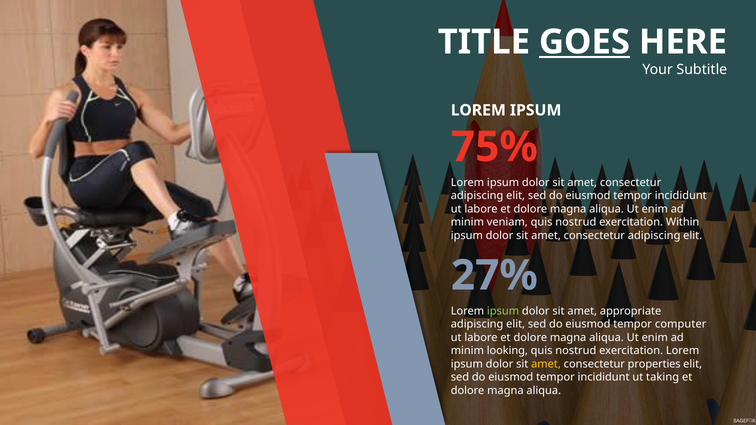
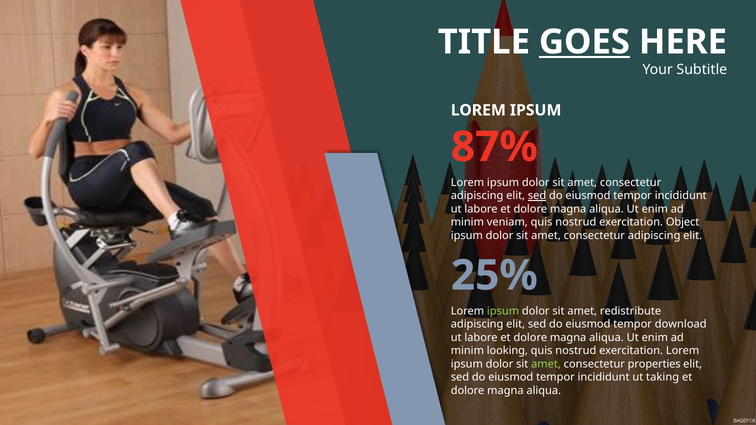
75%: 75% -> 87%
sed at (537, 196) underline: none -> present
Within: Within -> Object
27%: 27% -> 25%
appropriate: appropriate -> redistribute
computer: computer -> download
amet at (546, 364) colour: yellow -> light green
